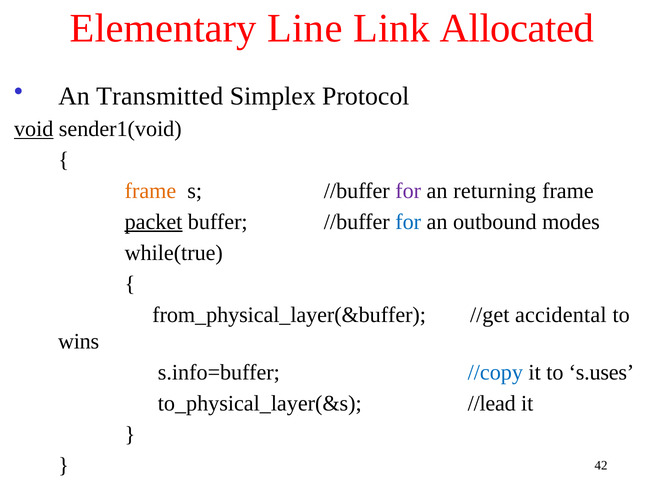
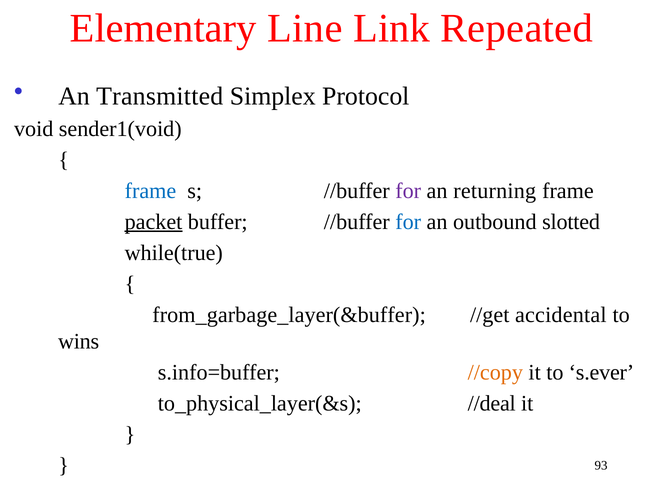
Allocated: Allocated -> Repeated
void underline: present -> none
frame at (150, 191) colour: orange -> blue
modes: modes -> slotted
from_physical_layer(&buffer: from_physical_layer(&buffer -> from_garbage_layer(&buffer
//copy colour: blue -> orange
s.uses: s.uses -> s.ever
//lead: //lead -> //deal
42: 42 -> 93
